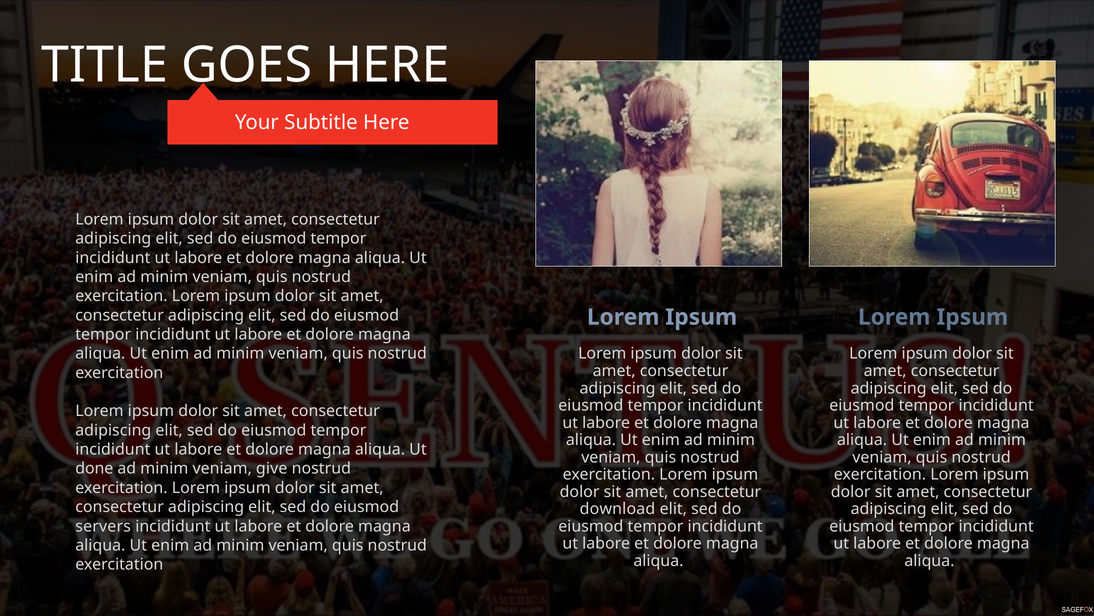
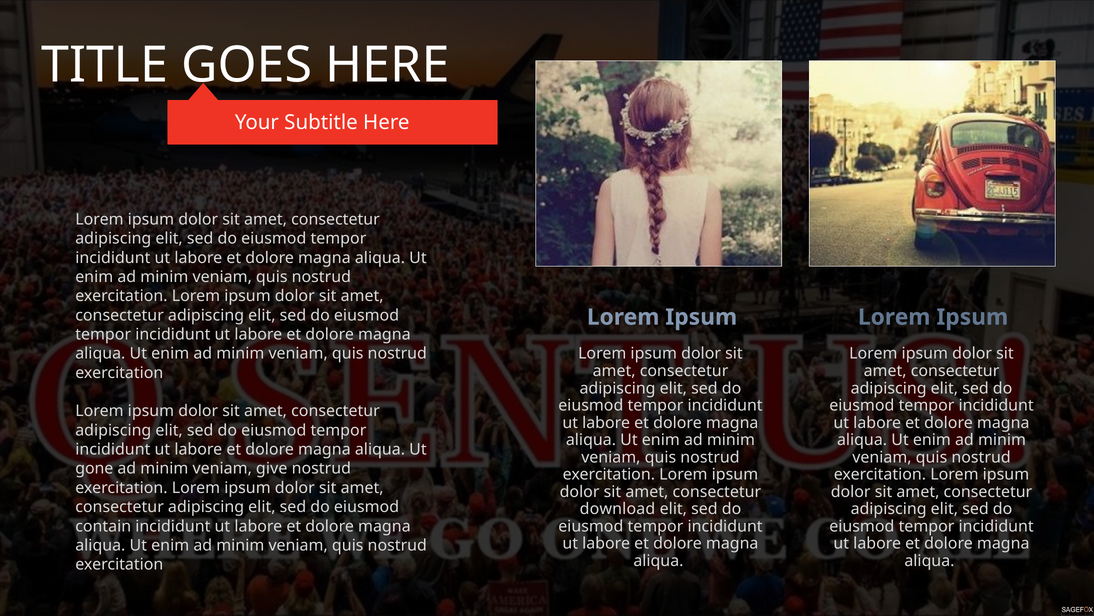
done: done -> gone
servers: servers -> contain
